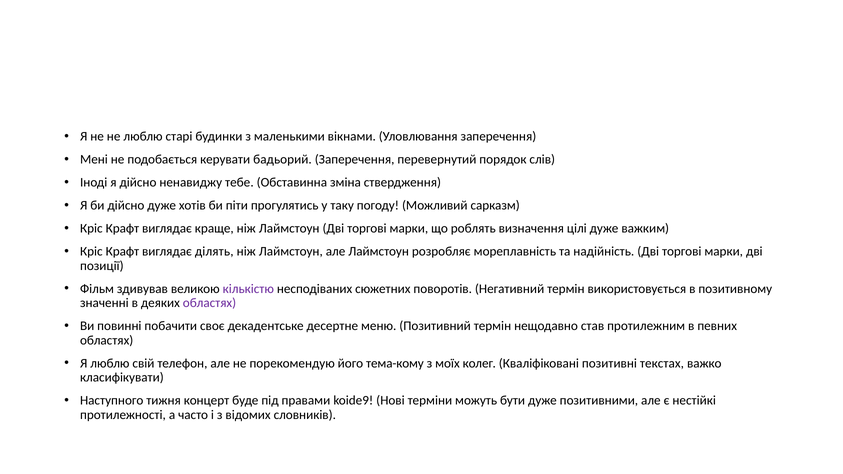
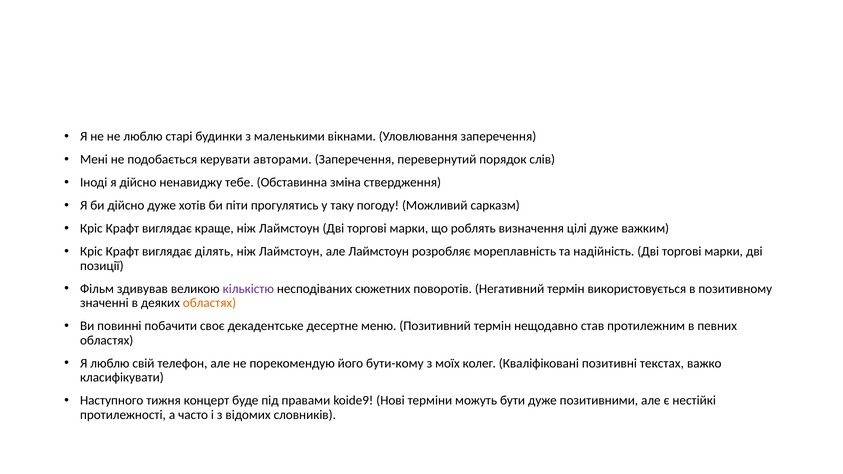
бадьорий: бадьорий -> авторами
областях at (209, 303) colour: purple -> orange
тема-кому: тема-кому -> бути-кому
